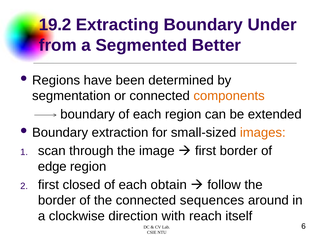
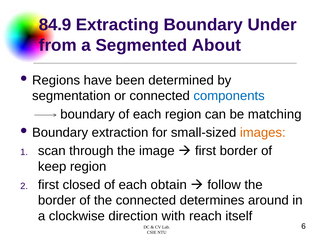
19.2: 19.2 -> 84.9
Better: Better -> About
components colour: orange -> blue
extended: extended -> matching
edge: edge -> keep
sequences: sequences -> determines
